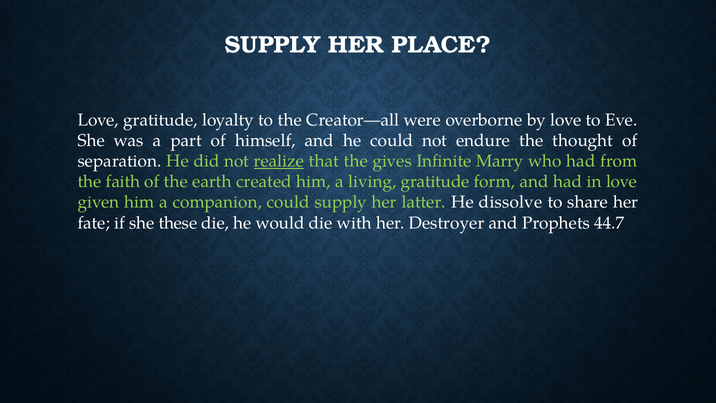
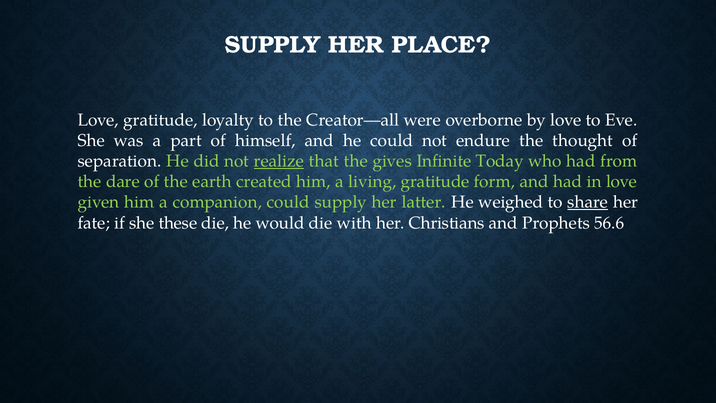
Marry: Marry -> Today
faith: faith -> dare
dissolve: dissolve -> weighed
share underline: none -> present
Destroyer: Destroyer -> Christians
44.7: 44.7 -> 56.6
